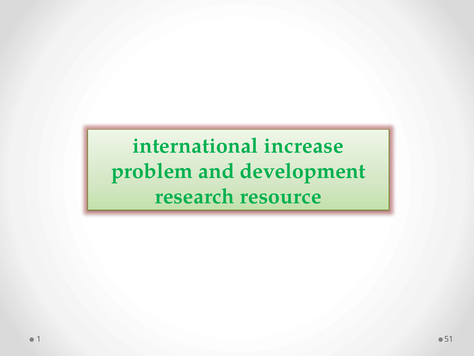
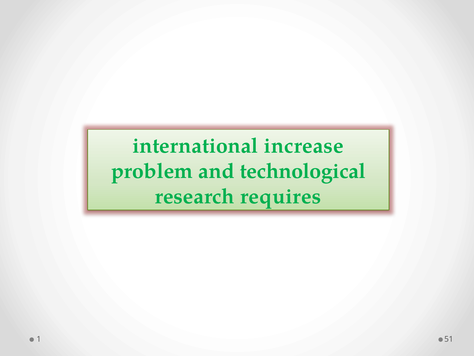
development: development -> technological
resource: resource -> requires
